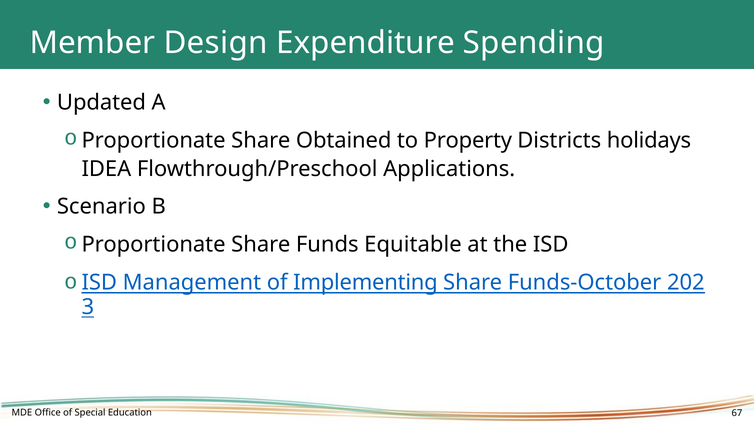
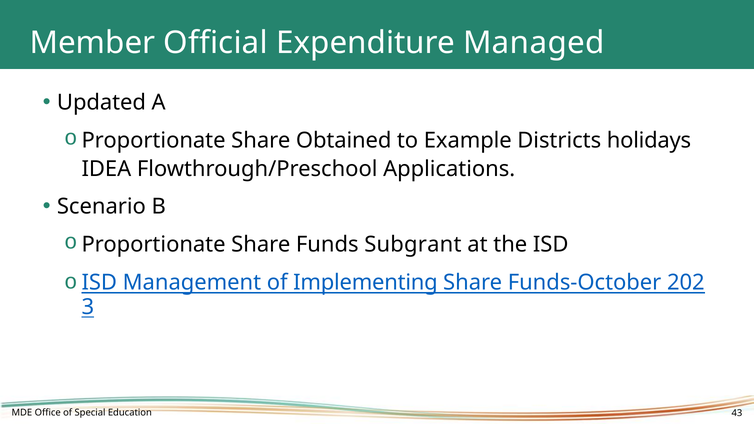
Design: Design -> Official
Spending: Spending -> Managed
Property: Property -> Example
Equitable: Equitable -> Subgrant
67: 67 -> 43
